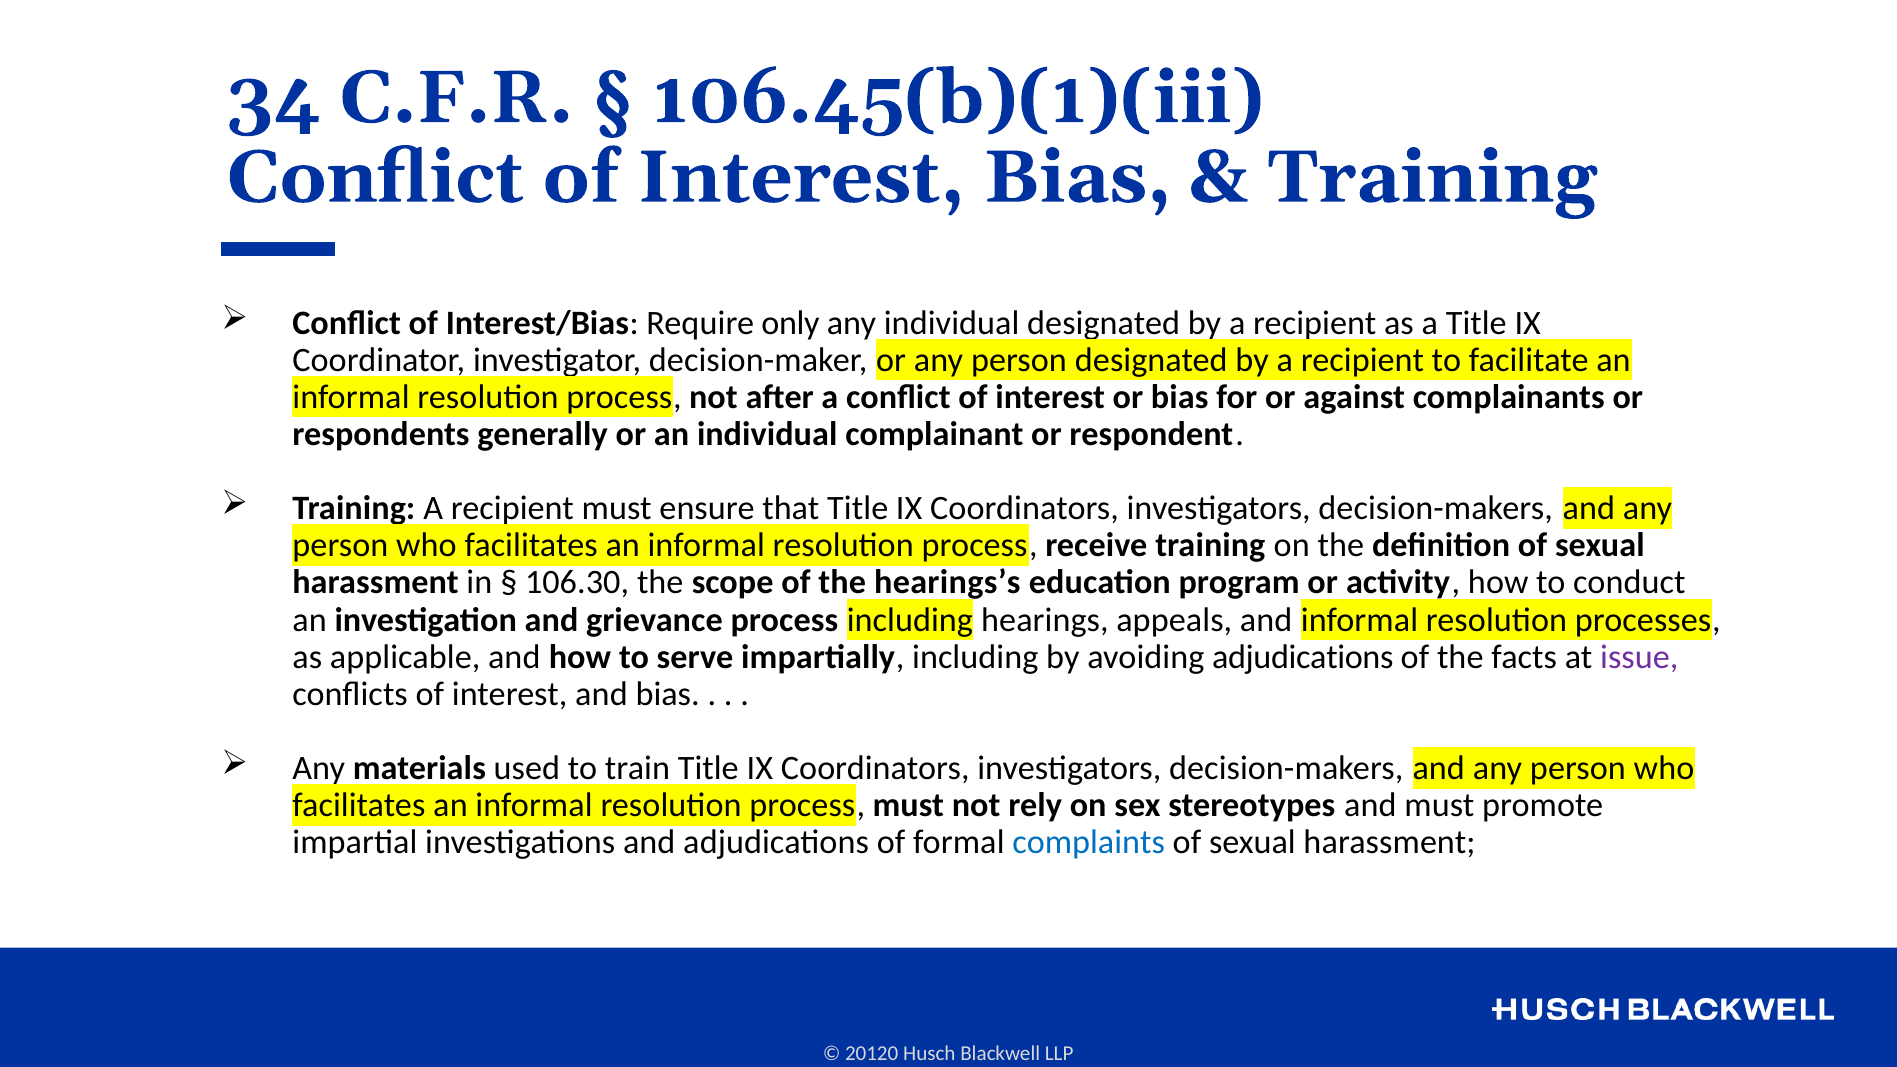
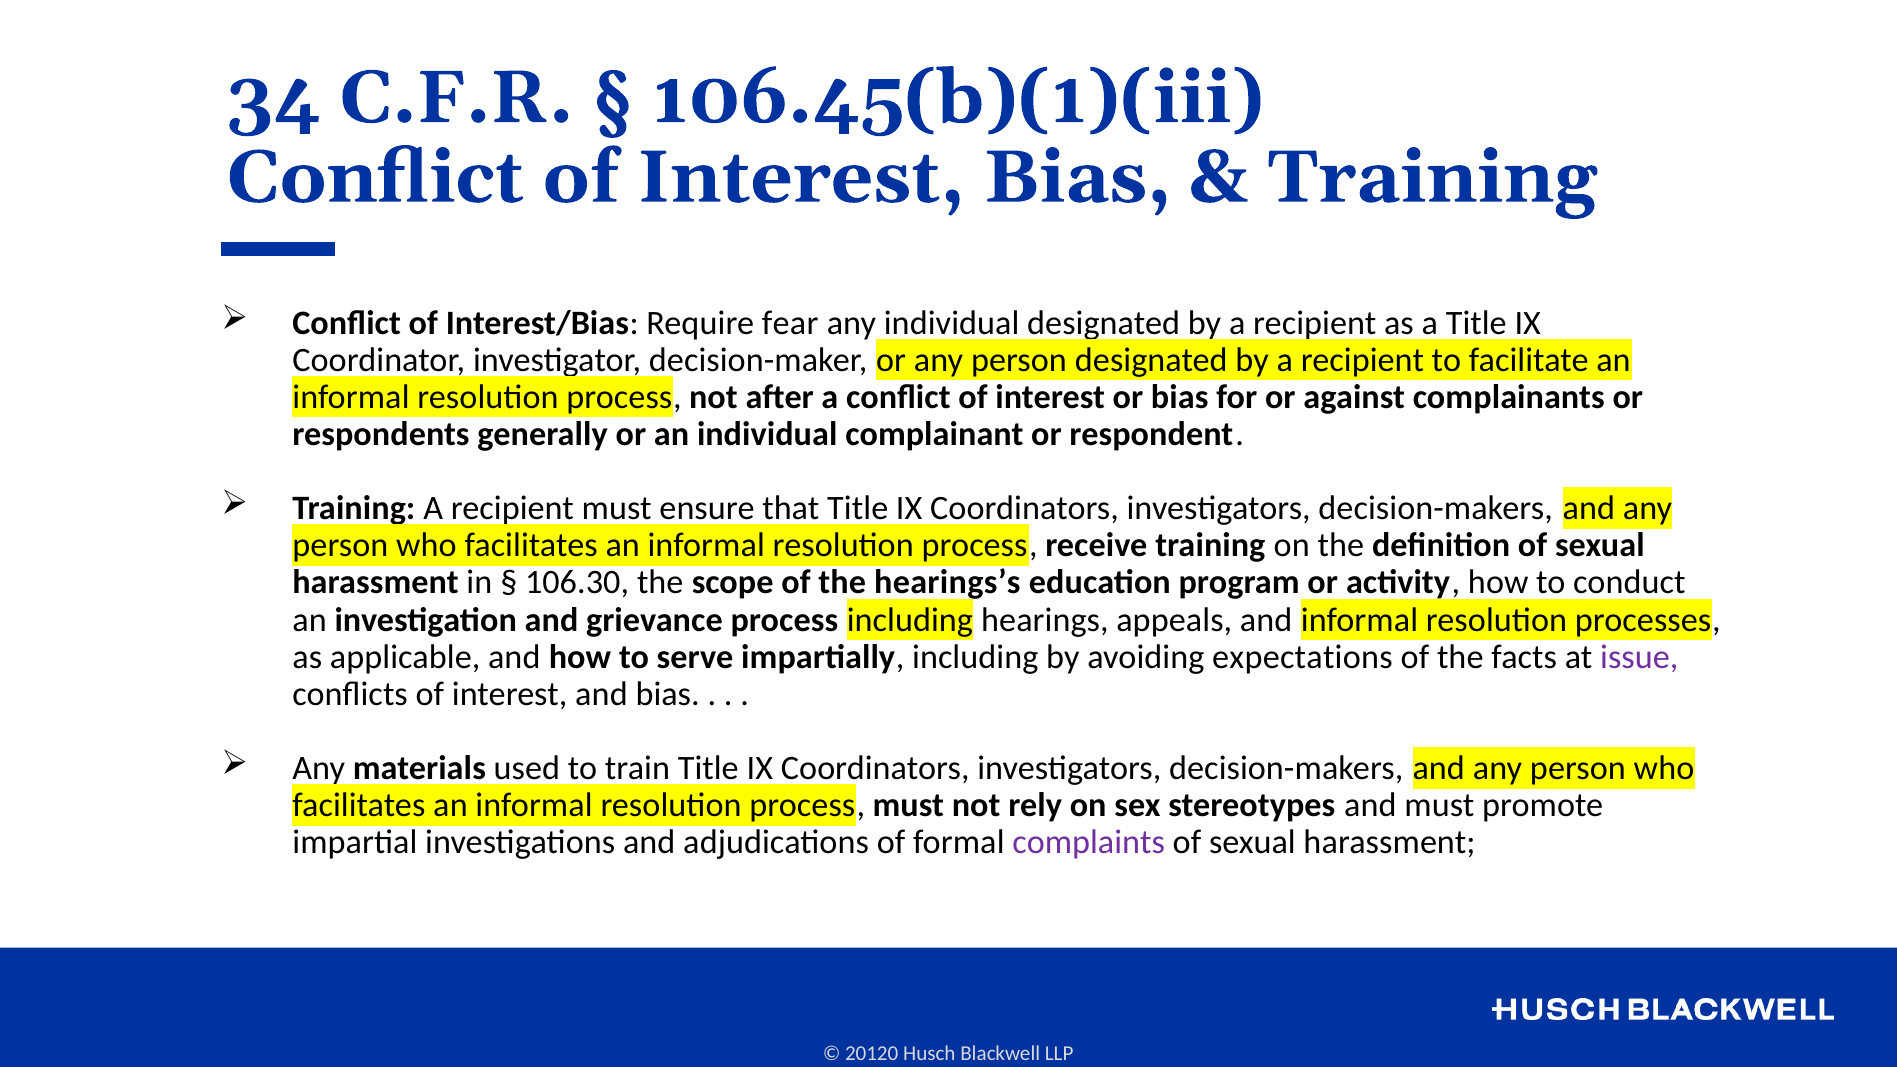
only: only -> fear
avoiding adjudications: adjudications -> expectations
complaints colour: blue -> purple
